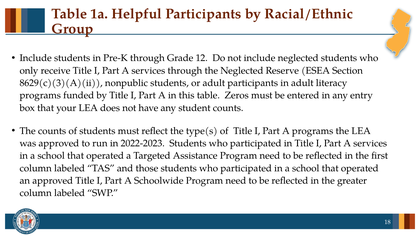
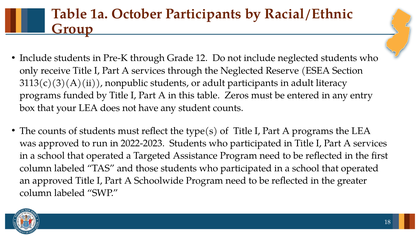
Helpful: Helpful -> October
8629(c)(3)(A)(ii: 8629(c)(3)(A)(ii -> 3113(c)(3)(A)(ii
